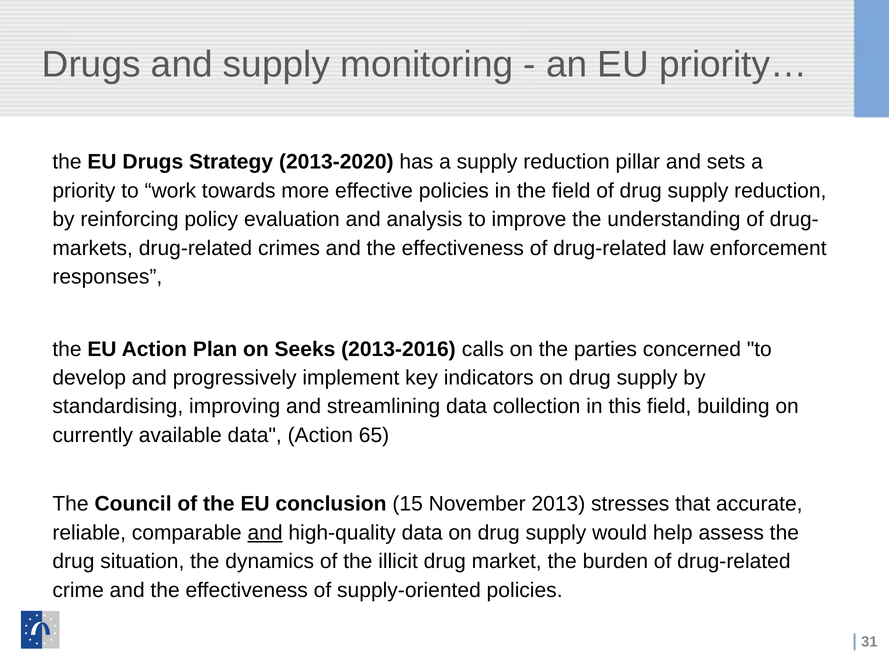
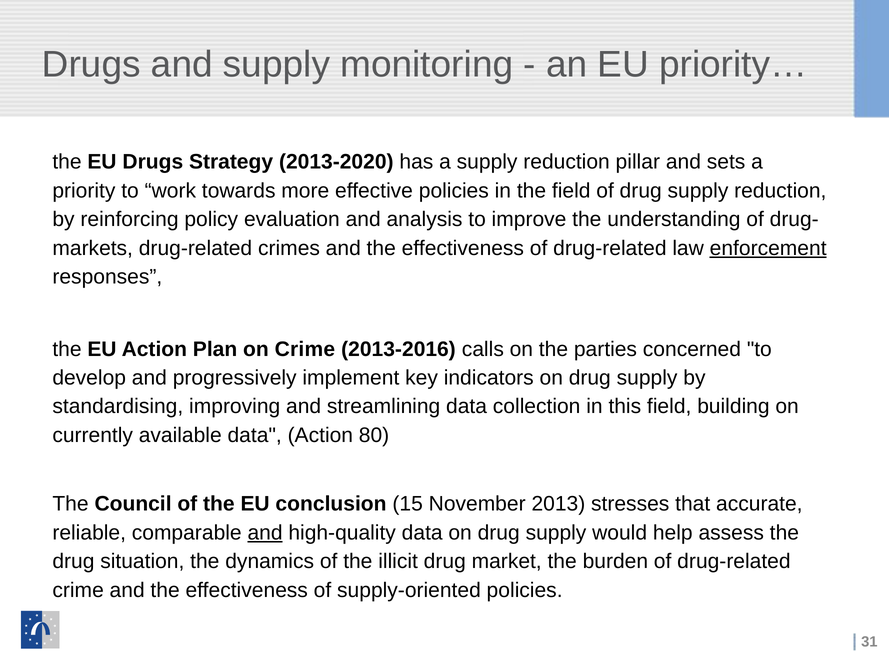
enforcement underline: none -> present
on Seeks: Seeks -> Crime
65: 65 -> 80
